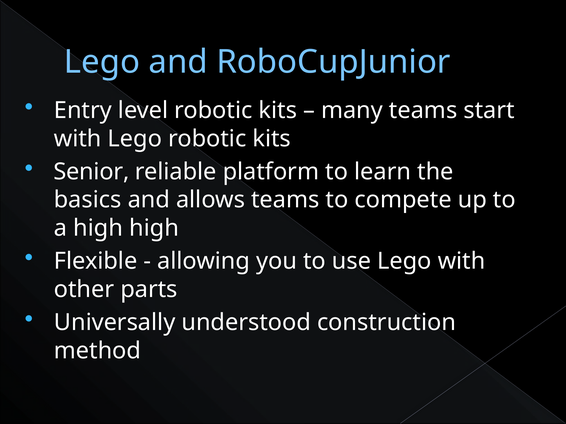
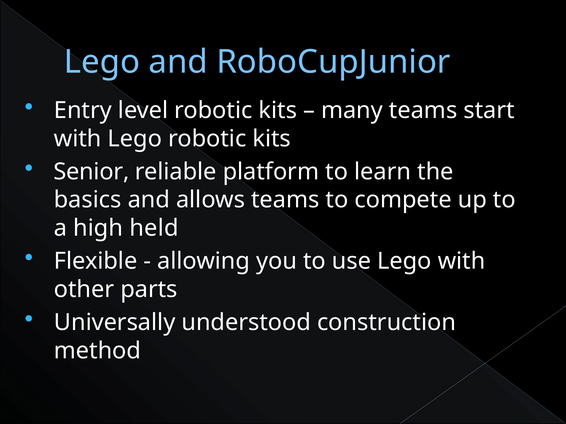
high high: high -> held
